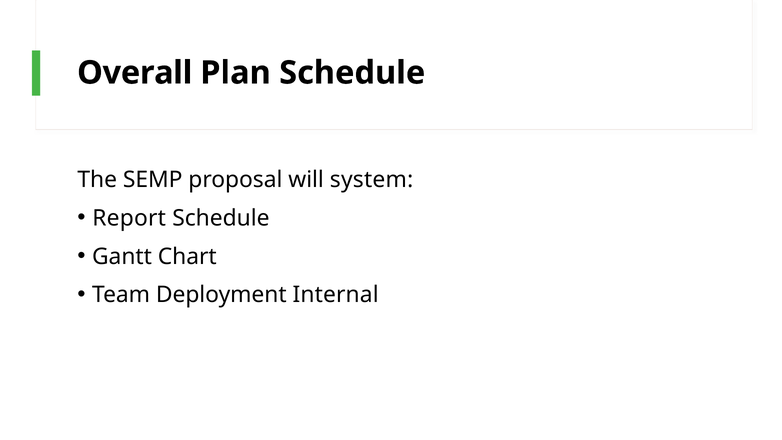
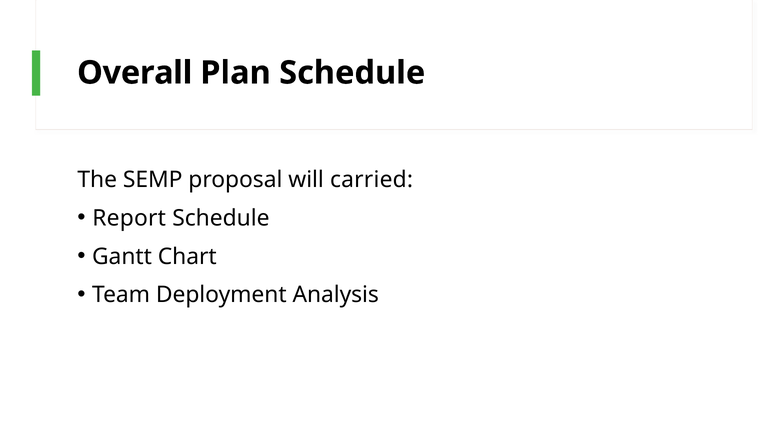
system: system -> carried
Internal: Internal -> Analysis
